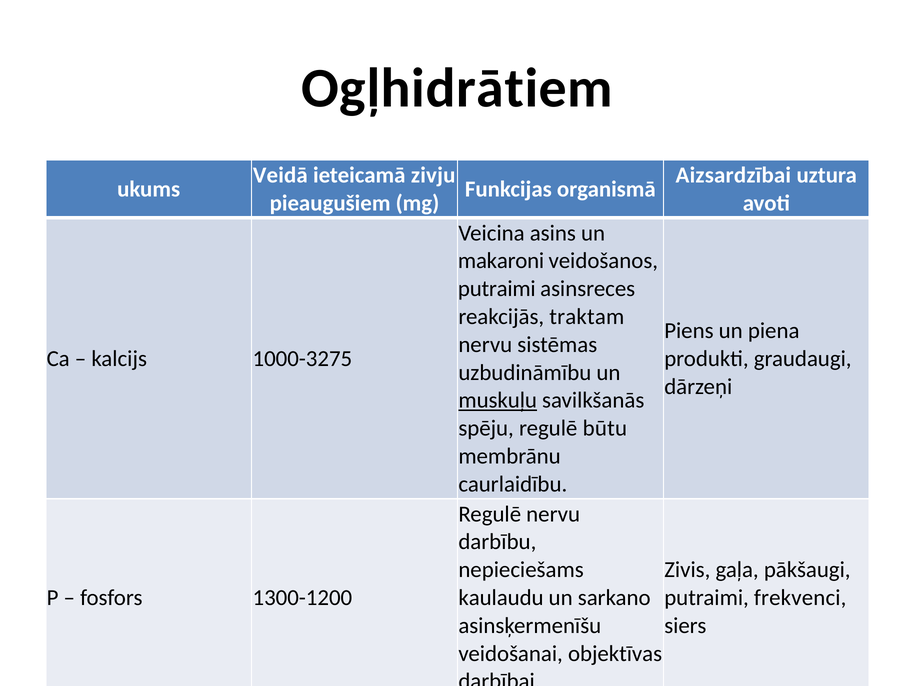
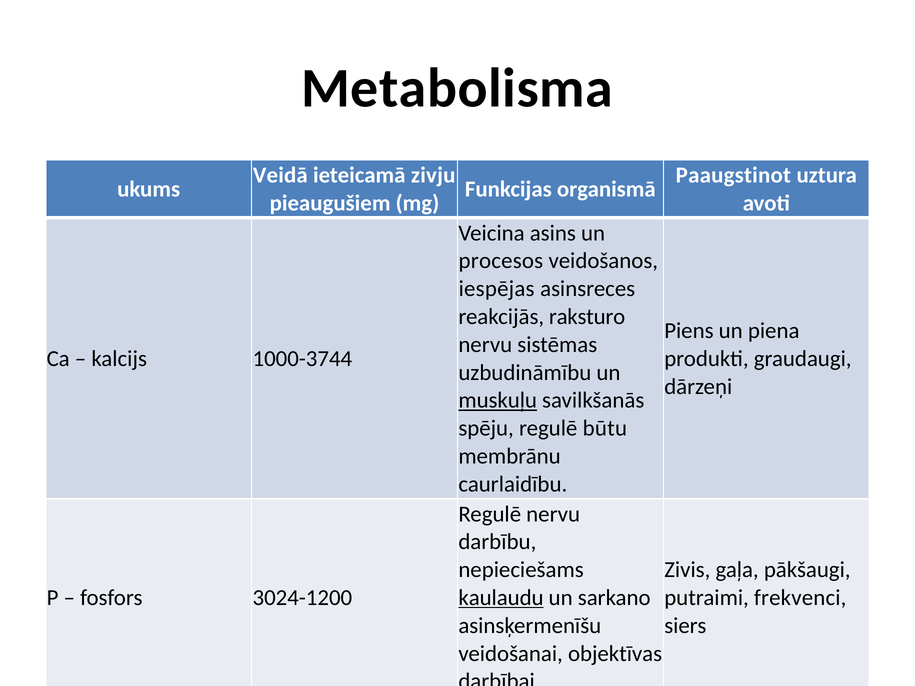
Ogļhidrātiem: Ogļhidrātiem -> Metabolisma
Aizsardzībai: Aizsardzībai -> Paaugstinot
makaroni: makaroni -> procesos
putraimi at (497, 289): putraimi -> iespējas
traktam: traktam -> raksturo
1000-3275: 1000-3275 -> 1000-3744
1300-1200: 1300-1200 -> 3024-1200
kaulaudu at (501, 598) underline: none -> present
